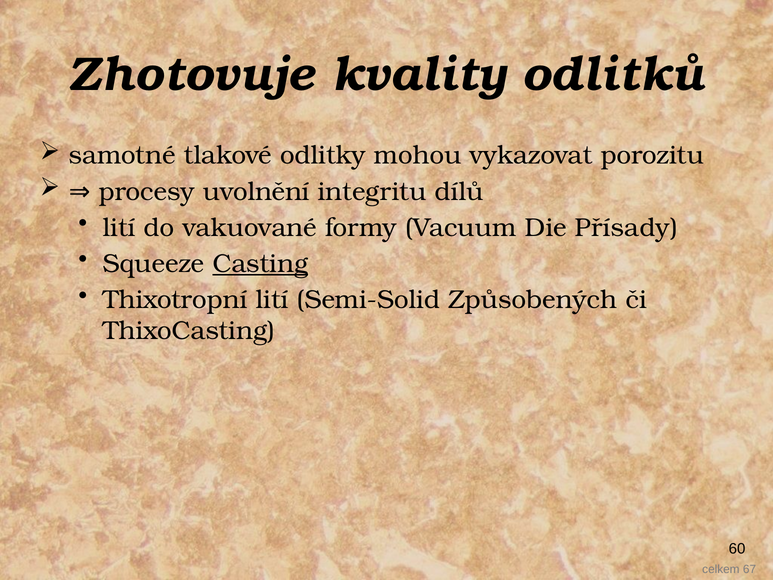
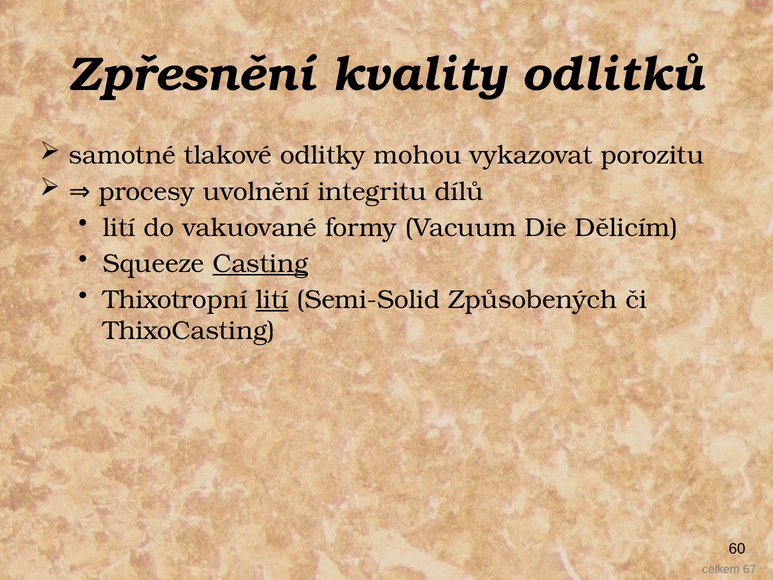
Zhotovuje: Zhotovuje -> Zpřesnění
Přísady: Přísady -> Dělicím
lití at (272, 300) underline: none -> present
